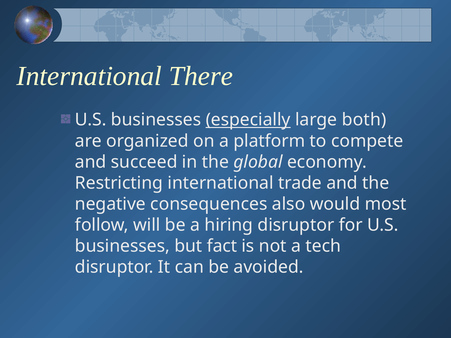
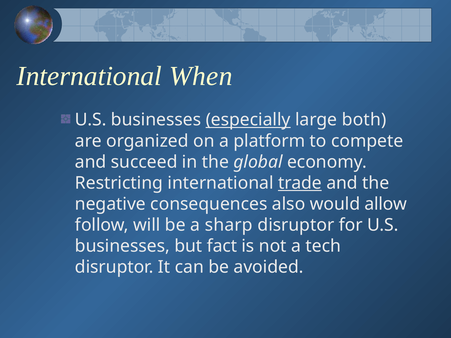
There: There -> When
trade underline: none -> present
most: most -> allow
hiring: hiring -> sharp
